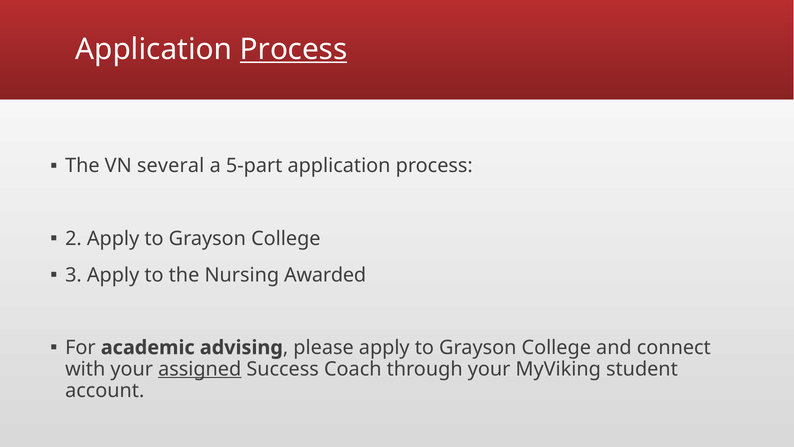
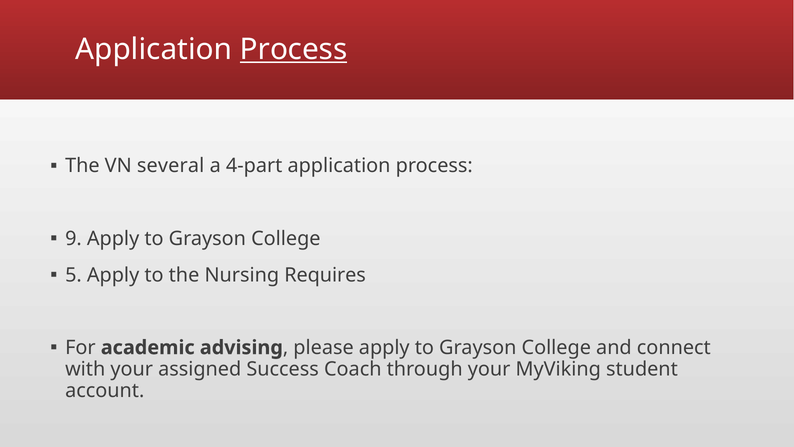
5-part: 5-part -> 4-part
2: 2 -> 9
3: 3 -> 5
Awarded: Awarded -> Requires
assigned underline: present -> none
